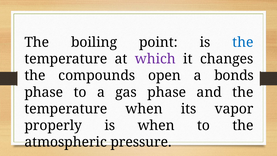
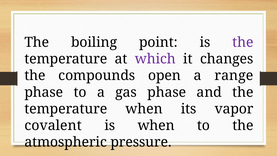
the at (243, 42) colour: blue -> purple
bonds: bonds -> range
properly: properly -> covalent
